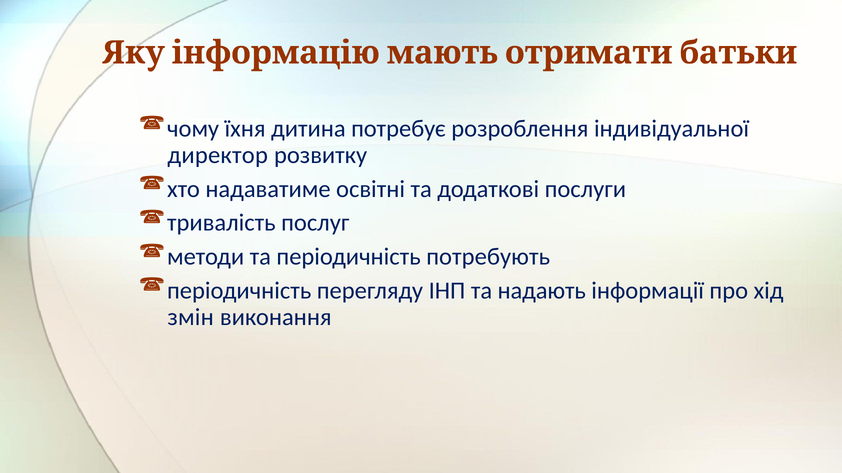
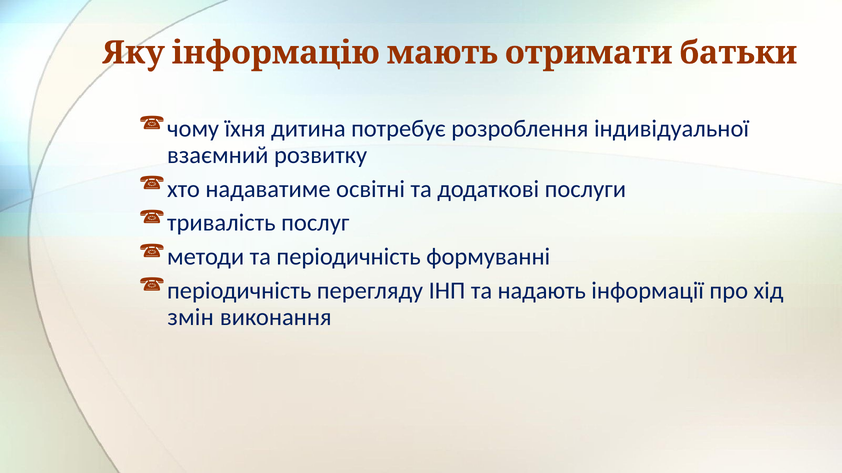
директор: директор -> взаємний
потребують: потребують -> формуванні
